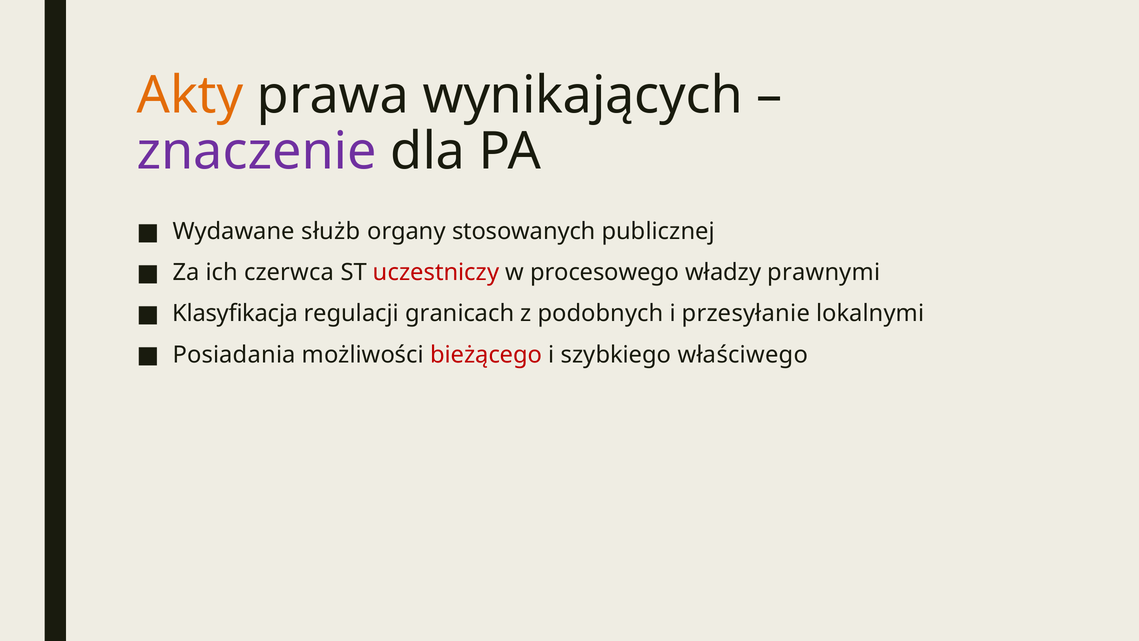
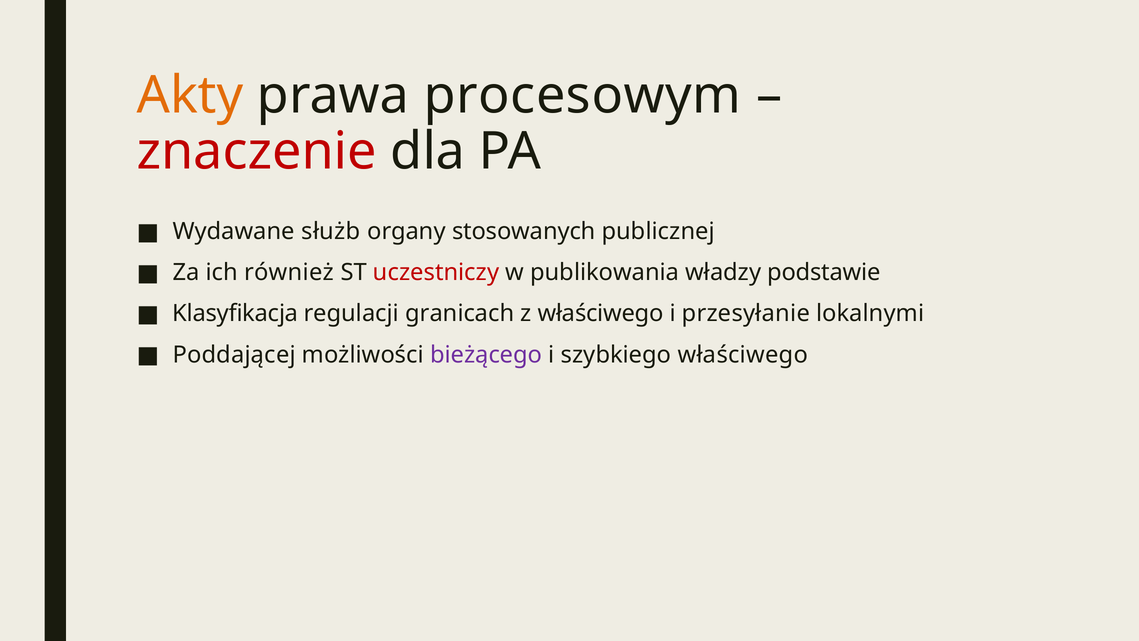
wynikających: wynikających -> procesowym
znaczenie colour: purple -> red
czerwca: czerwca -> również
procesowego: procesowego -> publikowania
prawnymi: prawnymi -> podstawie
z podobnych: podobnych -> właściwego
Posiadania: Posiadania -> Poddającej
bieżącego colour: red -> purple
